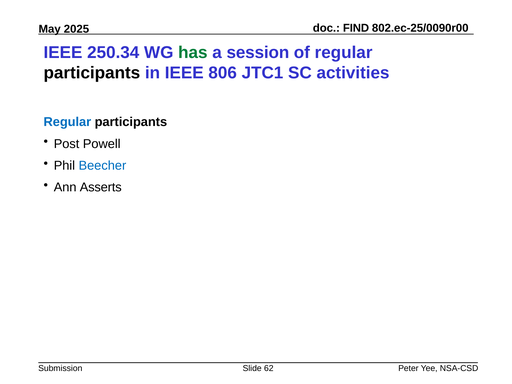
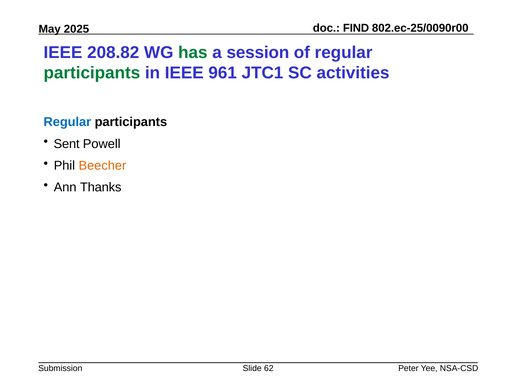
250.34: 250.34 -> 208.82
participants at (92, 73) colour: black -> green
806: 806 -> 961
Post: Post -> Sent
Beecher colour: blue -> orange
Asserts: Asserts -> Thanks
